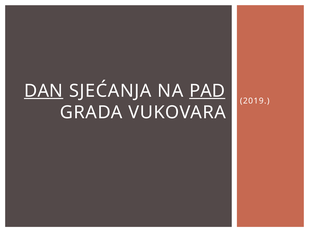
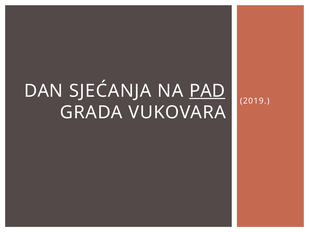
DAN underline: present -> none
